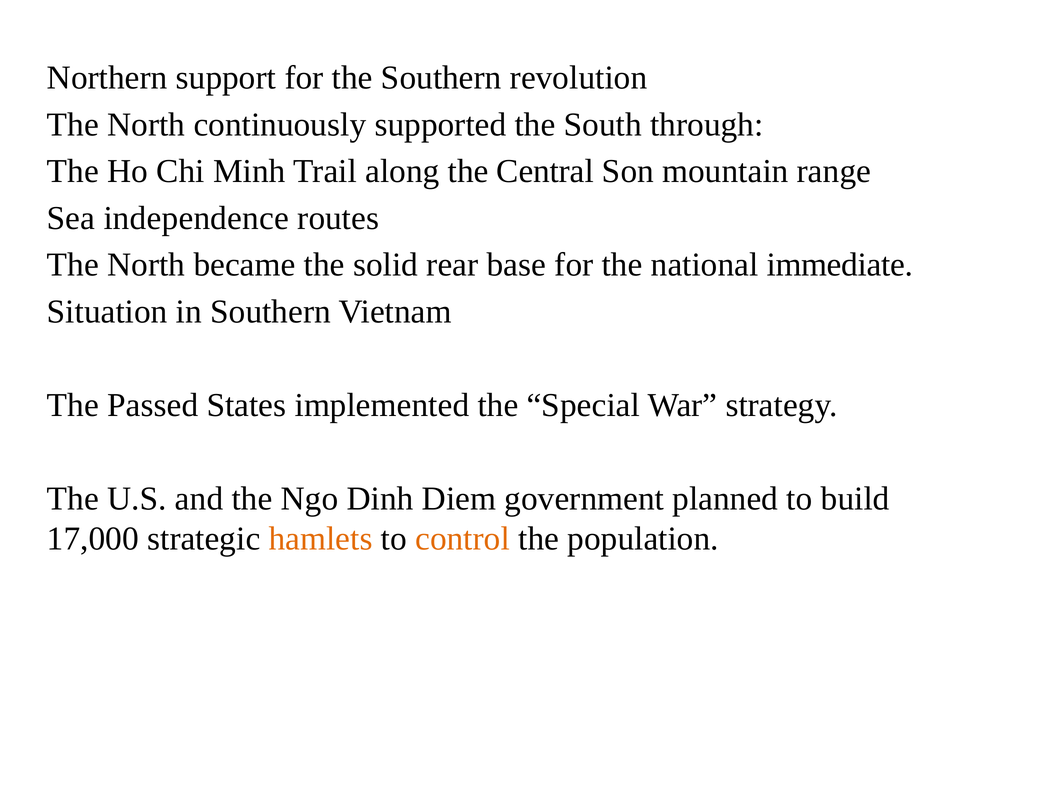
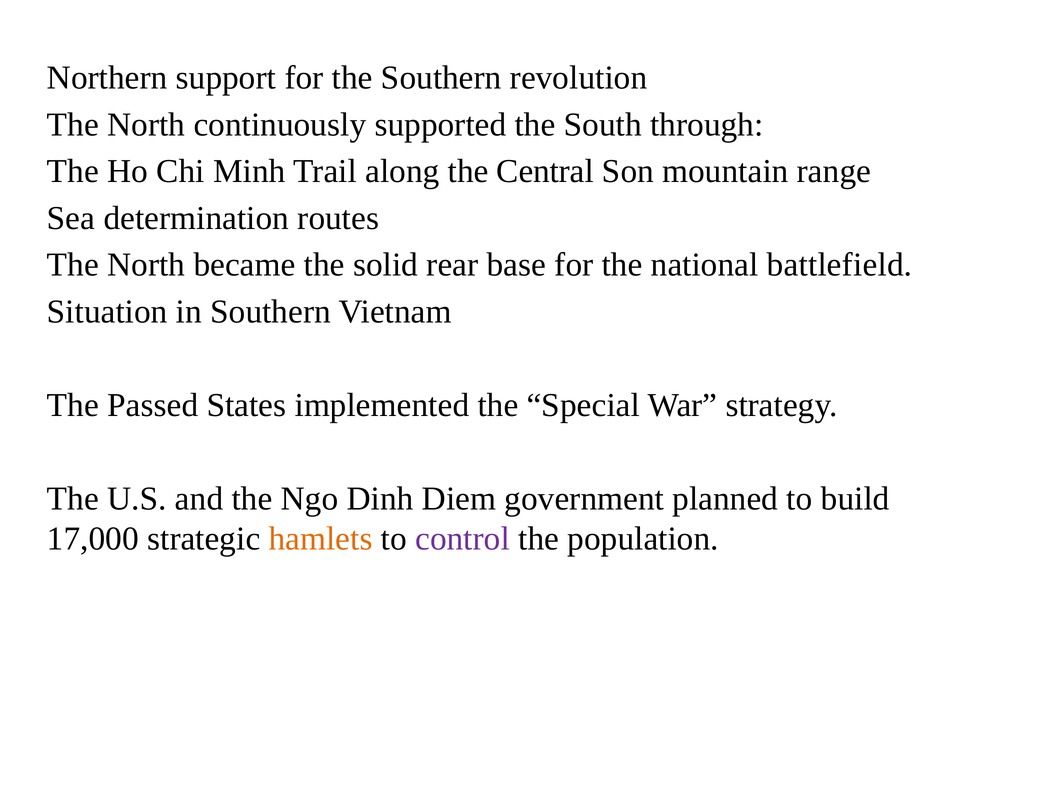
independence: independence -> determination
immediate: immediate -> battlefield
control colour: orange -> purple
